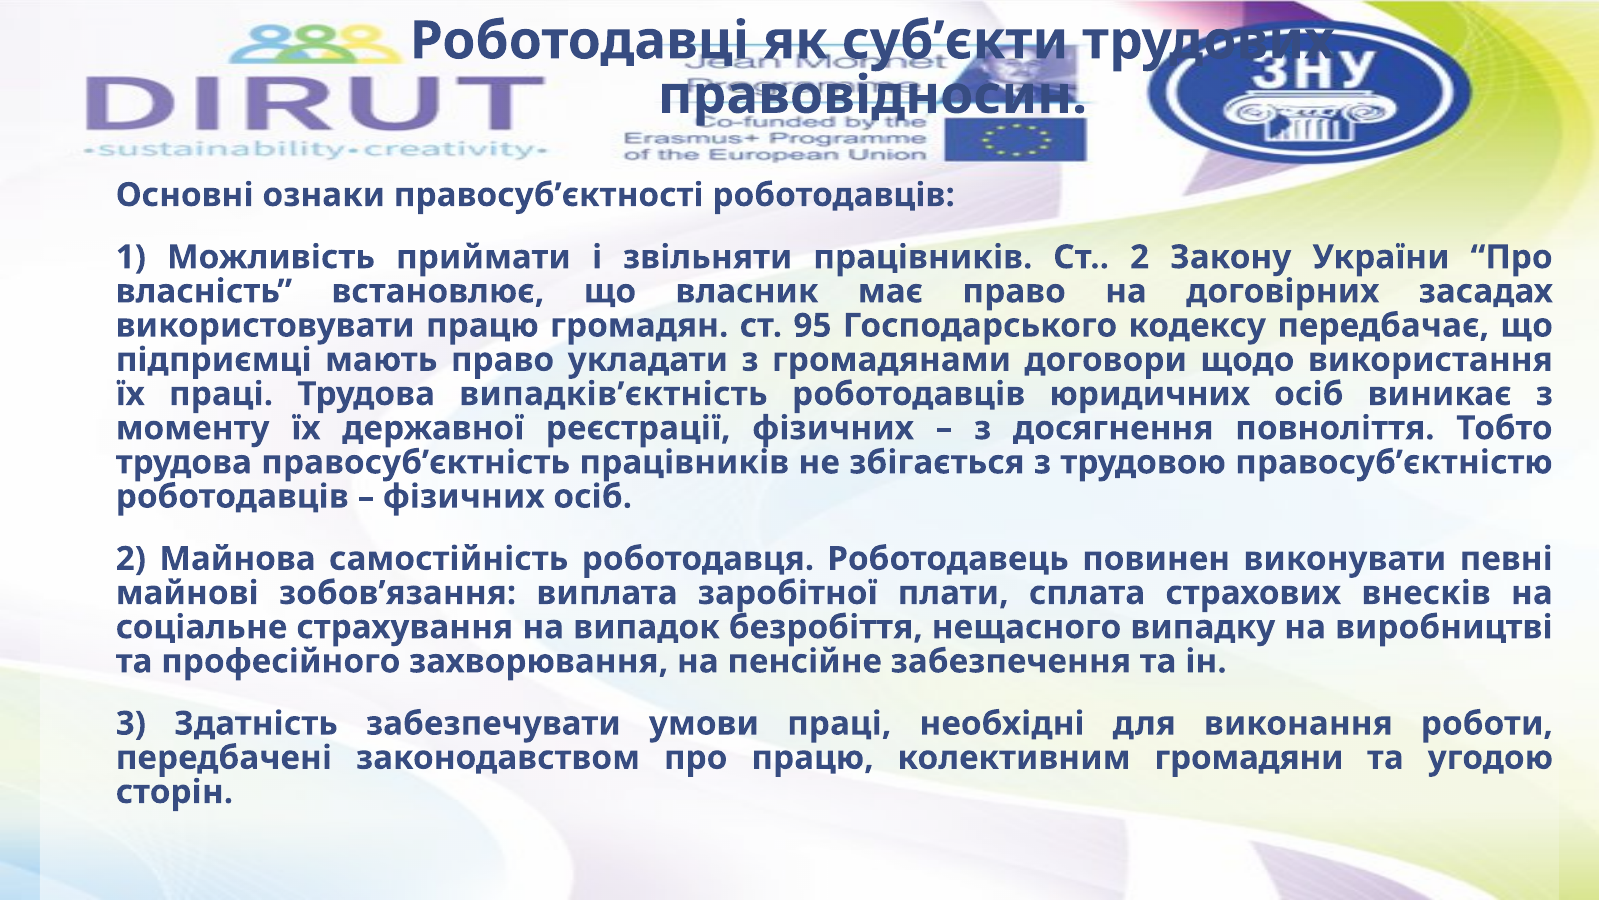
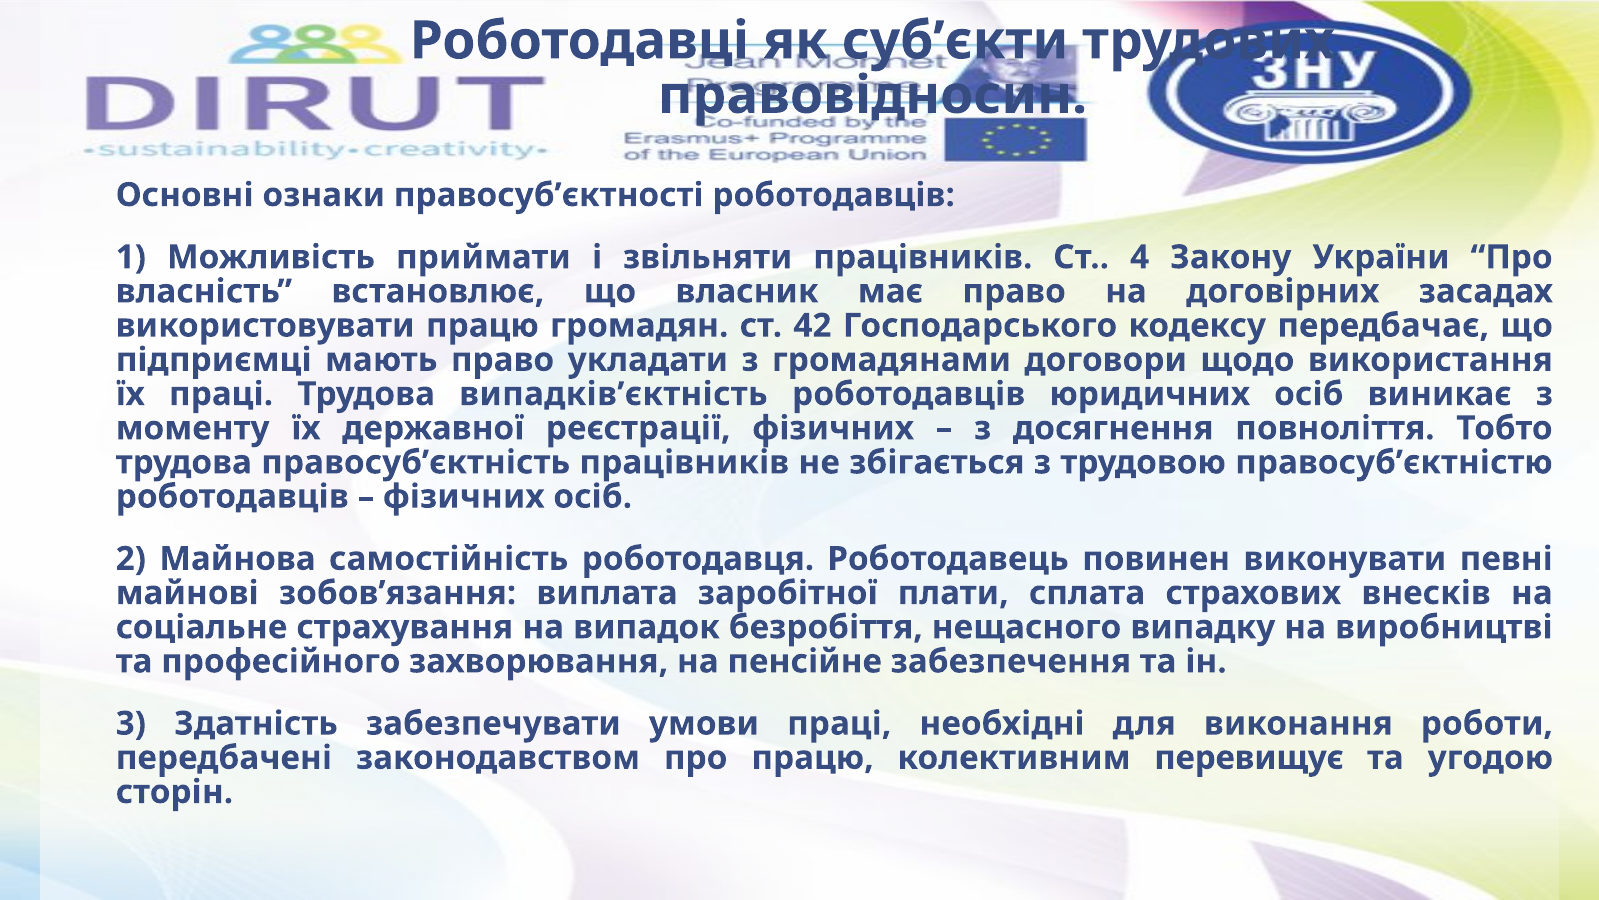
Ст 2: 2 -> 4
95: 95 -> 42
громадяни: громадяни -> перевищує
